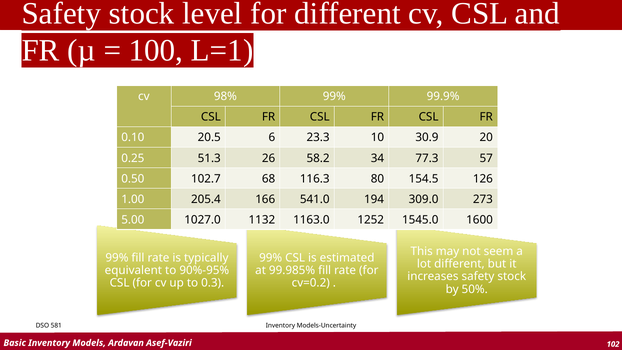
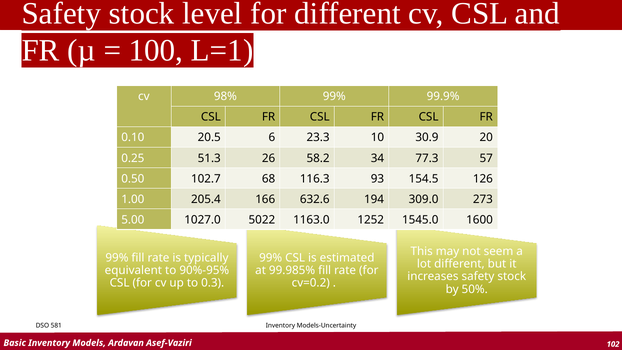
80: 80 -> 93
541.0: 541.0 -> 632.6
1132: 1132 -> 5022
